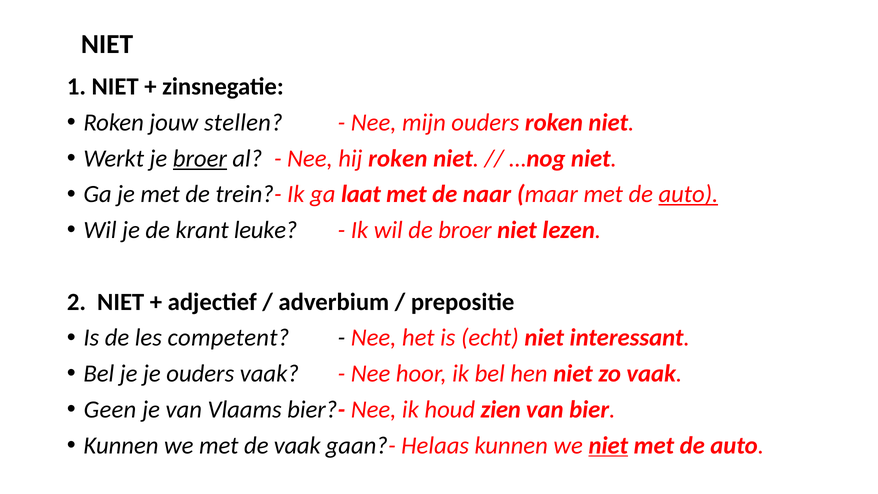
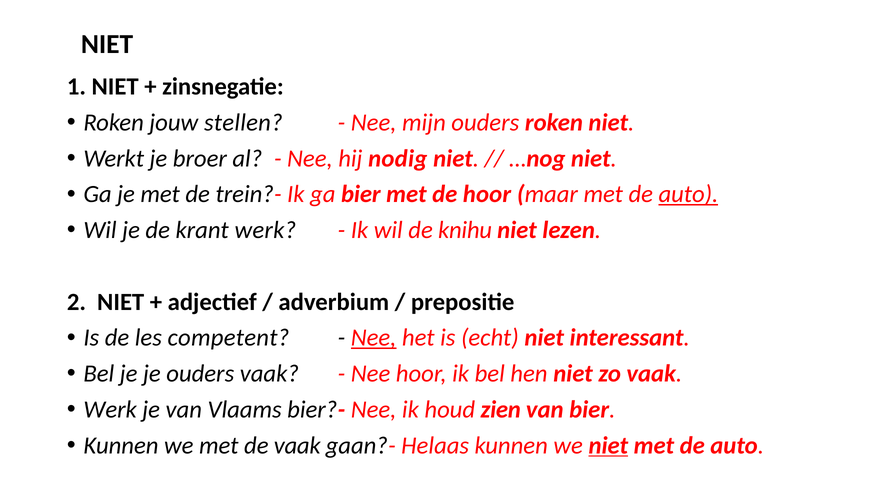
broer at (200, 158) underline: present -> none
hij roken: roken -> nodig
ga laat: laat -> bier
de naar: naar -> hoor
krant leuke: leuke -> werk
de broer: broer -> knihu
Nee at (374, 338) underline: none -> present
Geen at (110, 409): Geen -> Werk
